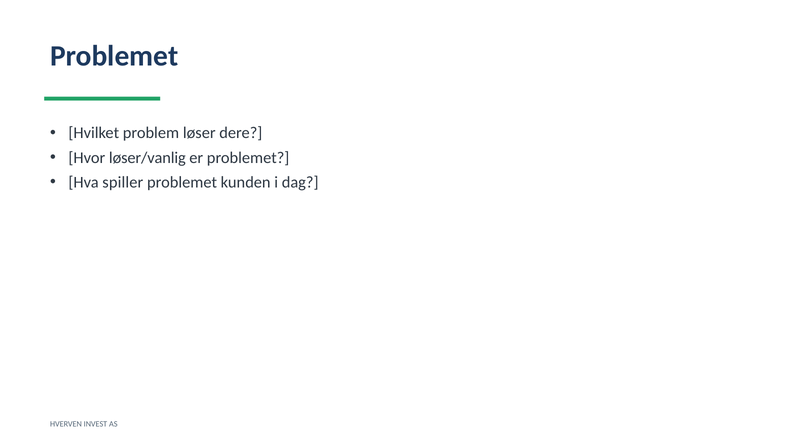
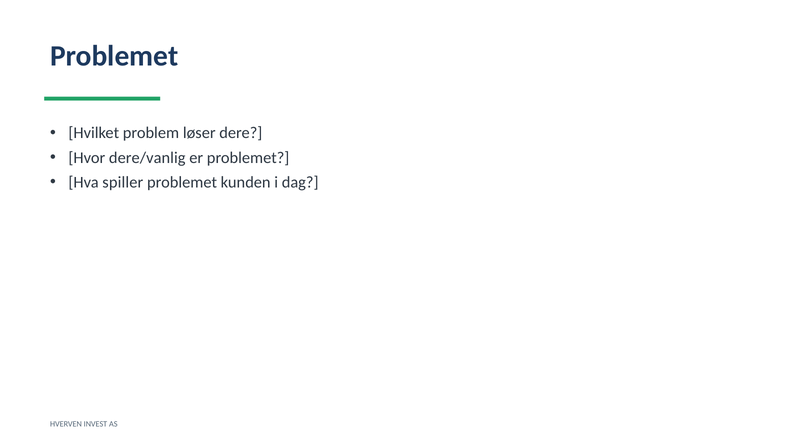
løser/vanlig: løser/vanlig -> dere/vanlig
